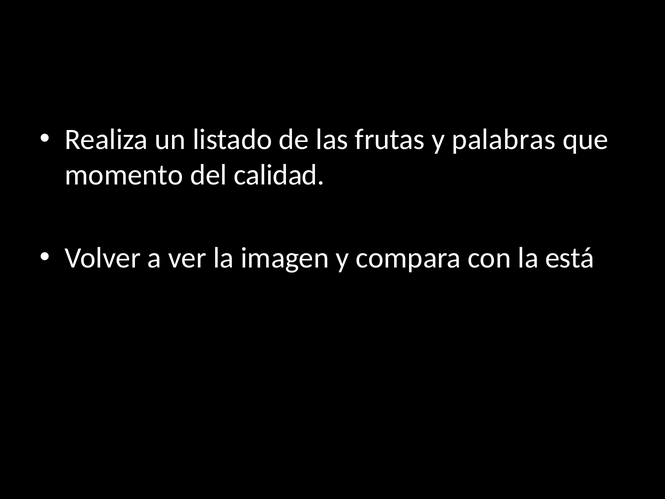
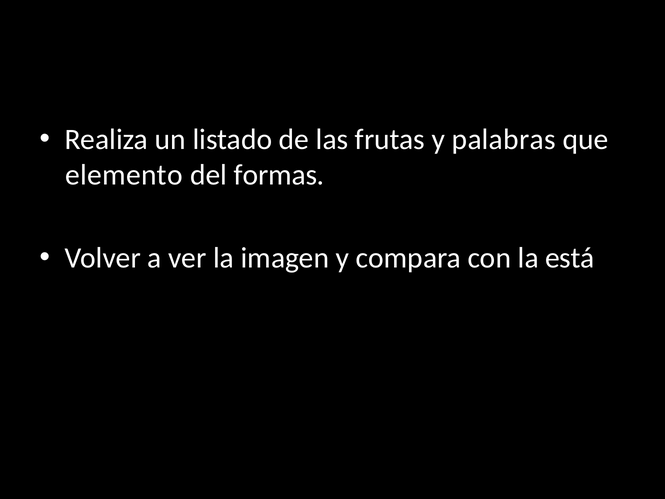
momento: momento -> elemento
calidad: calidad -> formas
